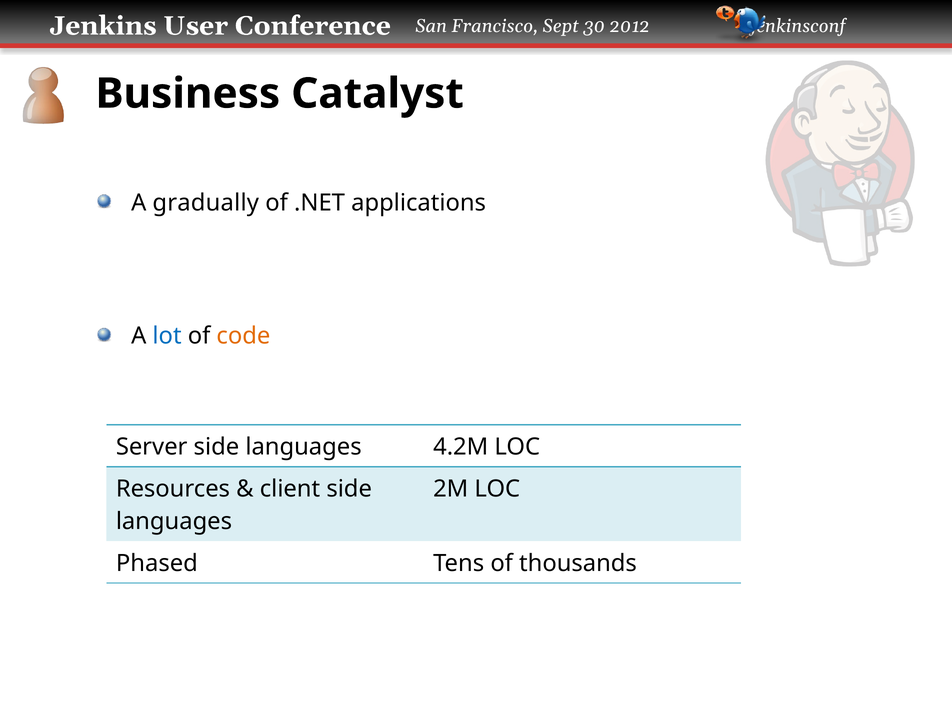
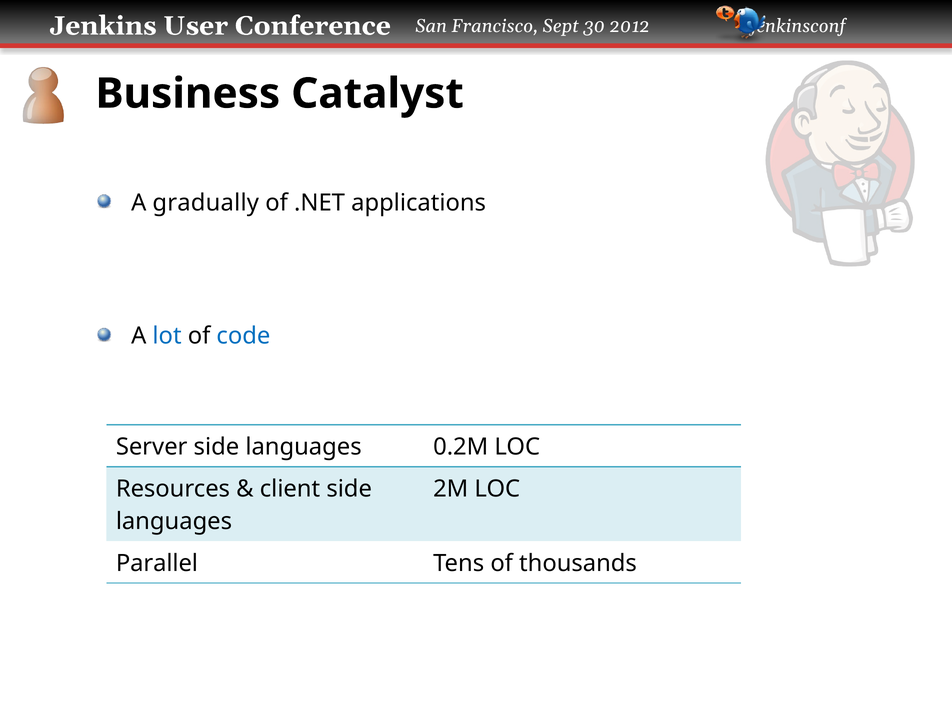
code colour: orange -> blue
4.2M: 4.2M -> 0.2M
Phased: Phased -> Parallel
